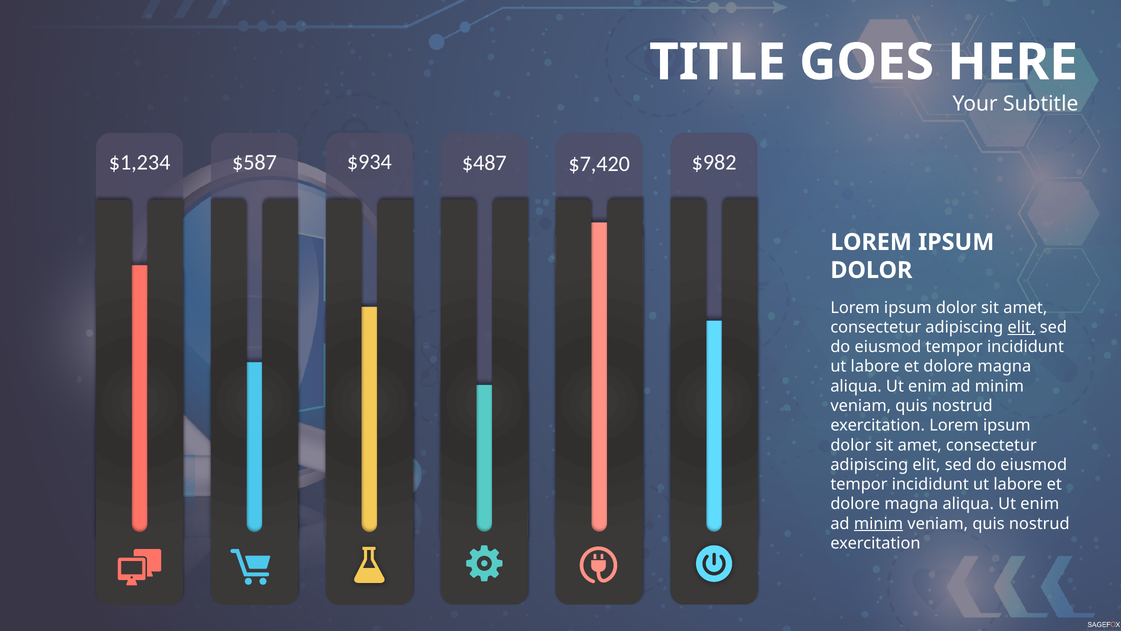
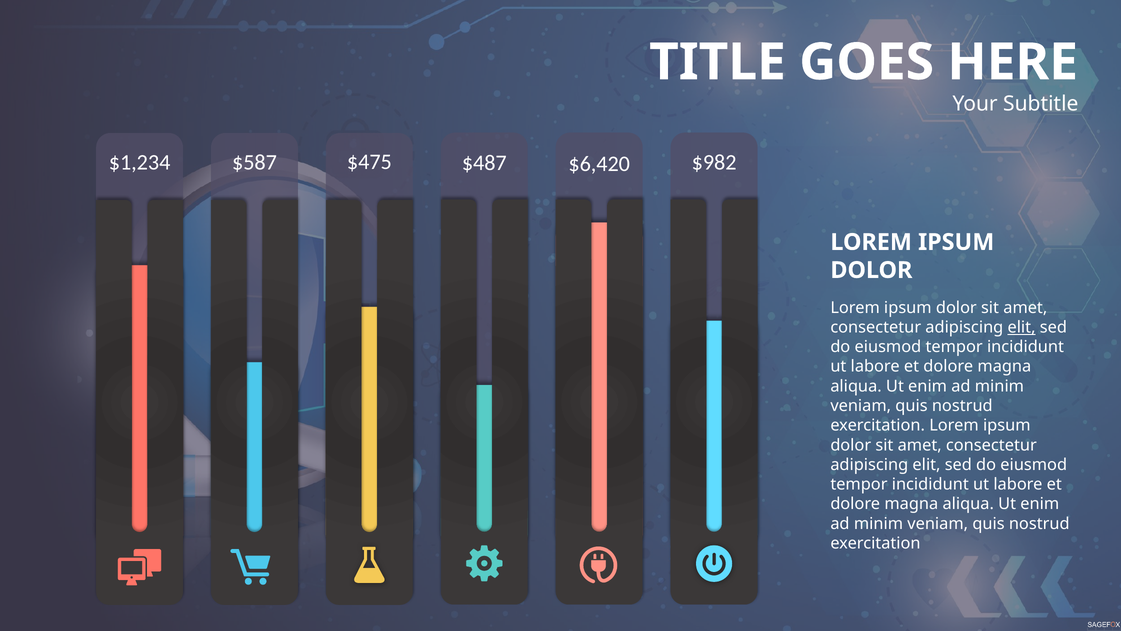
$934: $934 -> $475
$7,420: $7,420 -> $6,420
minim at (878, 523) underline: present -> none
